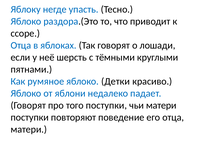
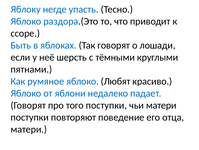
Отца at (21, 45): Отца -> Быть
Детки: Детки -> Любят
